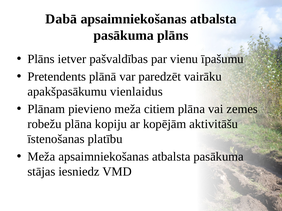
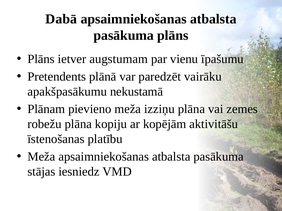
pašvaldības: pašvaldības -> augstumam
vienlaidus: vienlaidus -> nekustamā
citiem: citiem -> izziņu
